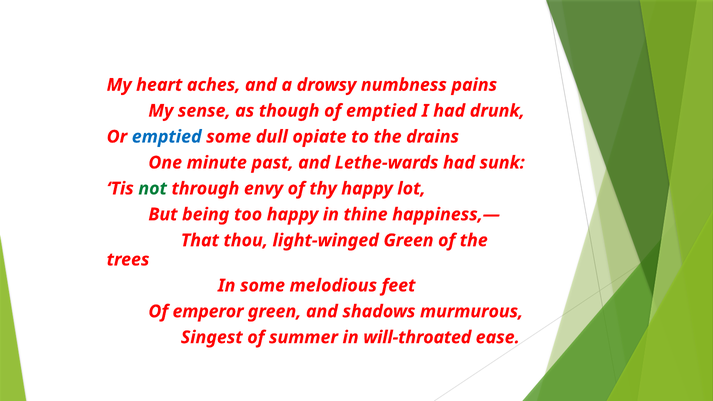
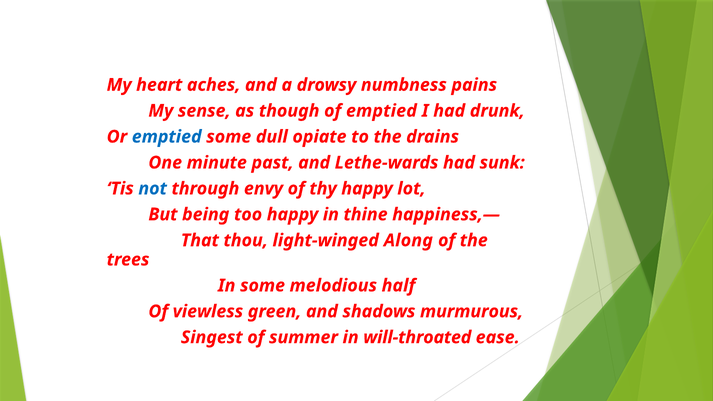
not colour: green -> blue
light-winged Green: Green -> Along
feet: feet -> half
emperor: emperor -> viewless
